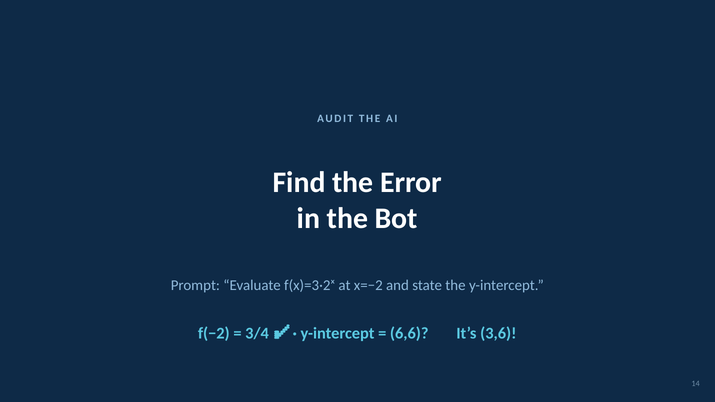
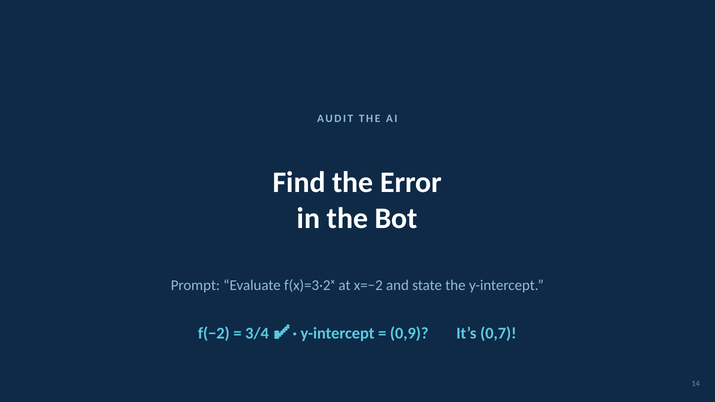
6,6: 6,6 -> 0,9
3,6: 3,6 -> 0,7
